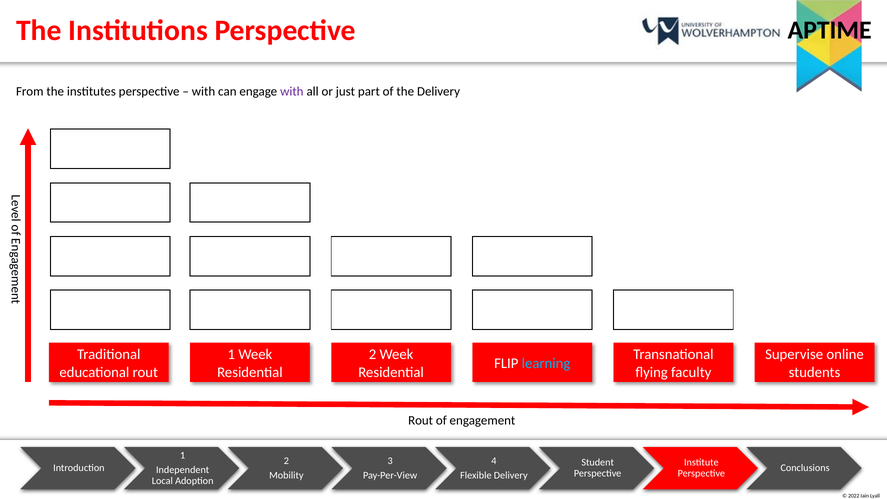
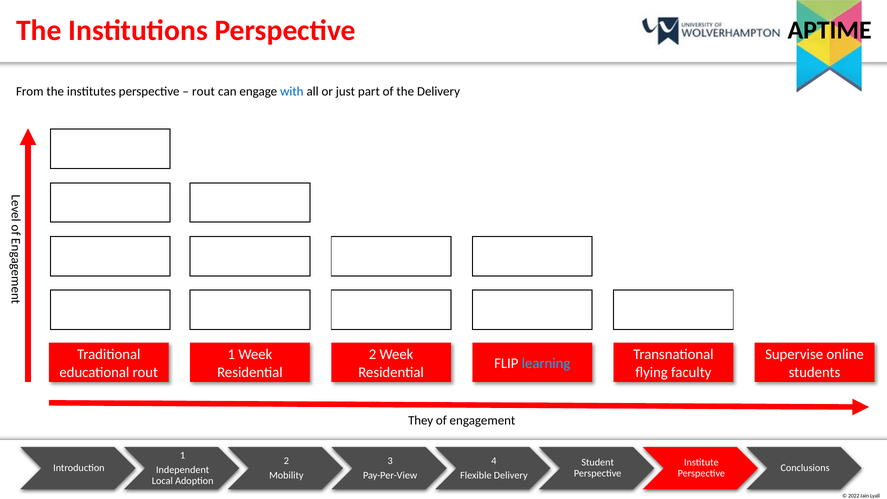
with at (204, 91): with -> rout
with at (292, 91) colour: purple -> blue
Rout at (421, 420): Rout -> They
